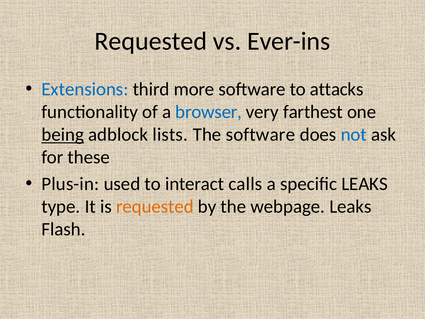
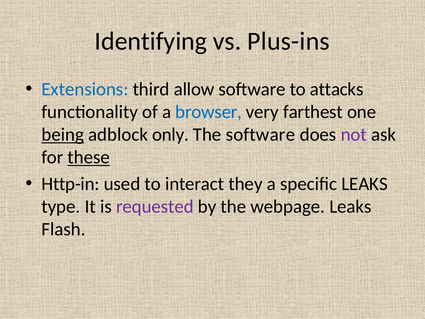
Requested at (151, 41): Requested -> Identifying
Ever-ins: Ever-ins -> Plus-ins
more: more -> allow
lists: lists -> only
not colour: blue -> purple
these underline: none -> present
Plus-in: Plus-in -> Http-in
calls: calls -> they
requested at (155, 206) colour: orange -> purple
